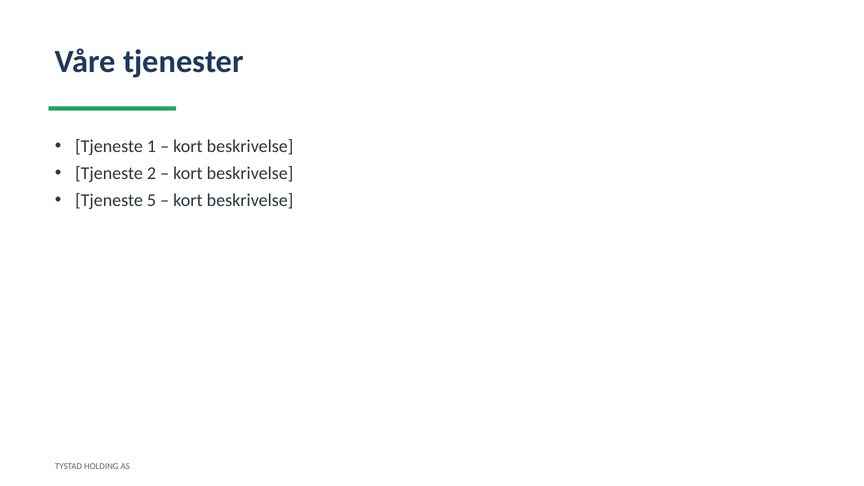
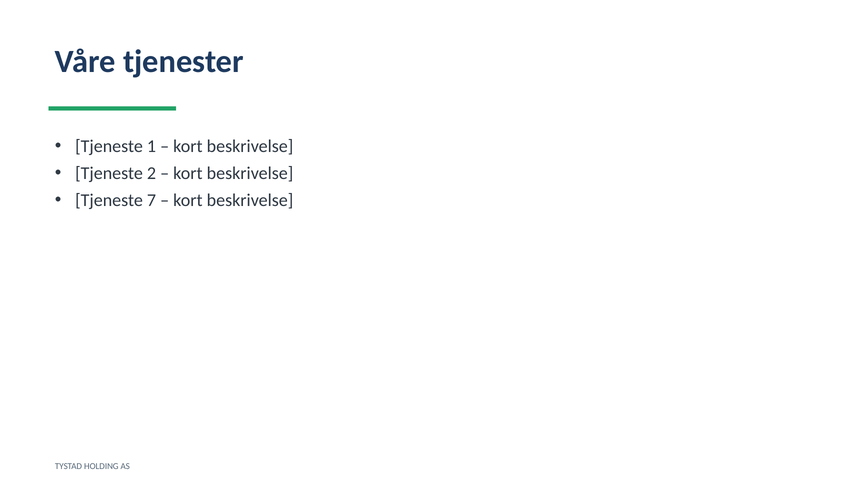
5: 5 -> 7
